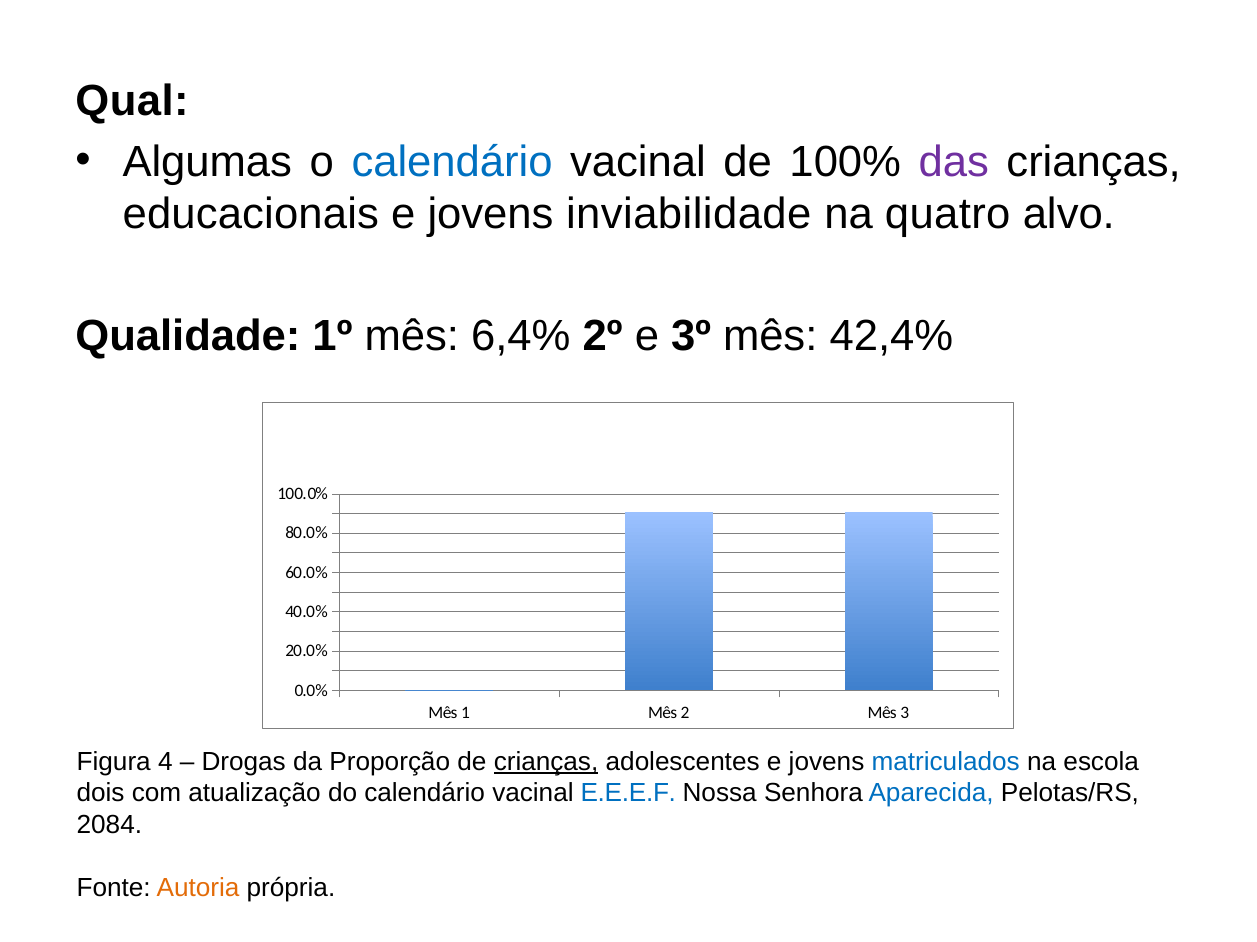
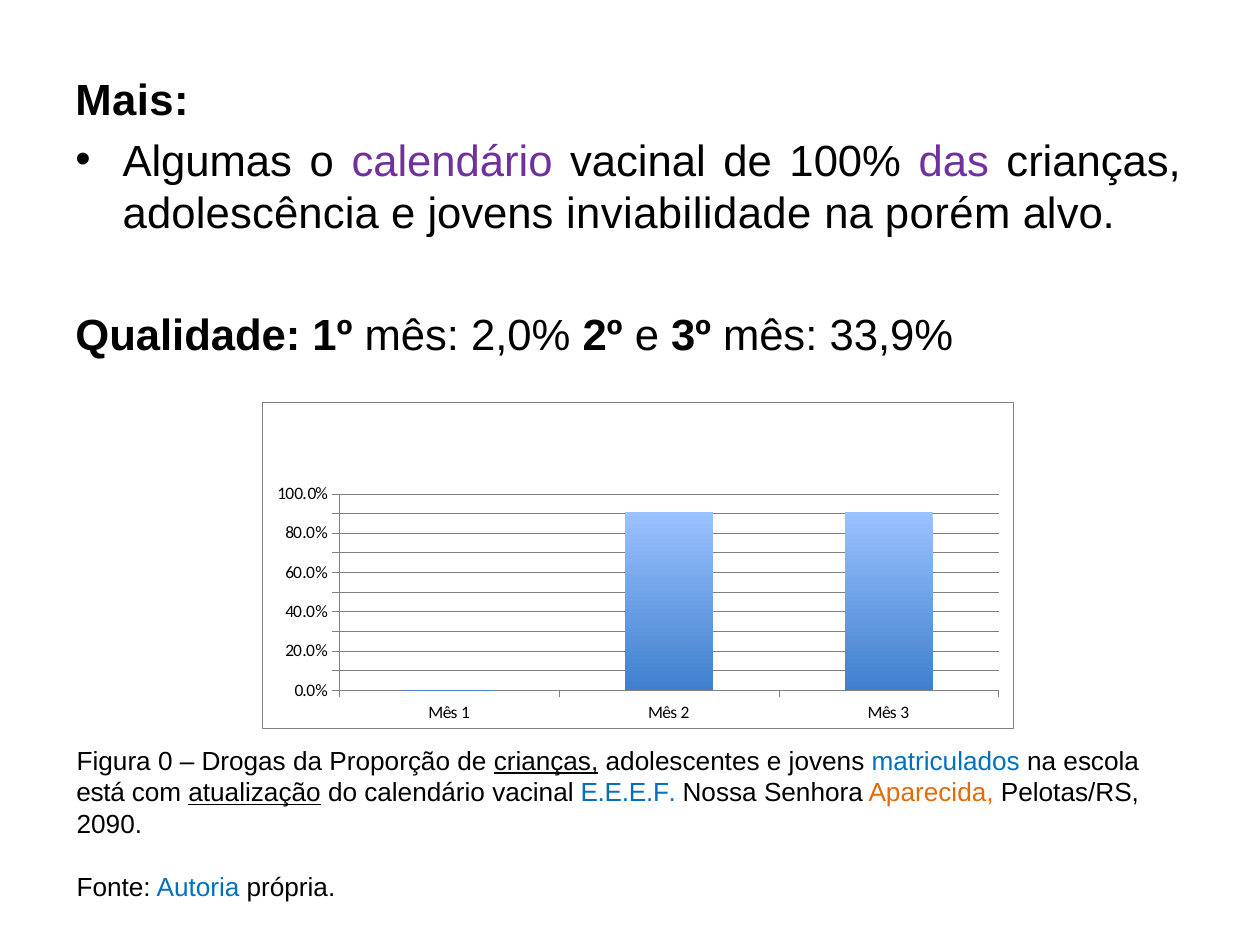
Qual: Qual -> Mais
calendário at (452, 162) colour: blue -> purple
educacionais: educacionais -> adolescência
quatro: quatro -> porém
6,4%: 6,4% -> 2,0%
42,4%: 42,4% -> 33,9%
4: 4 -> 0
dois: dois -> está
atualização at (255, 794) underline: none -> present
Aparecida colour: blue -> orange
2084: 2084 -> 2090
Autoria colour: orange -> blue
